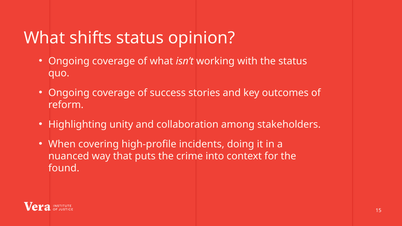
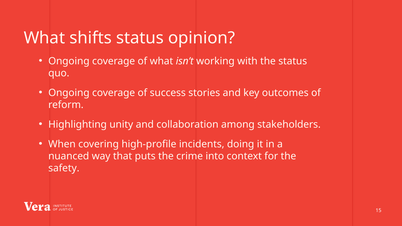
found: found -> safety
